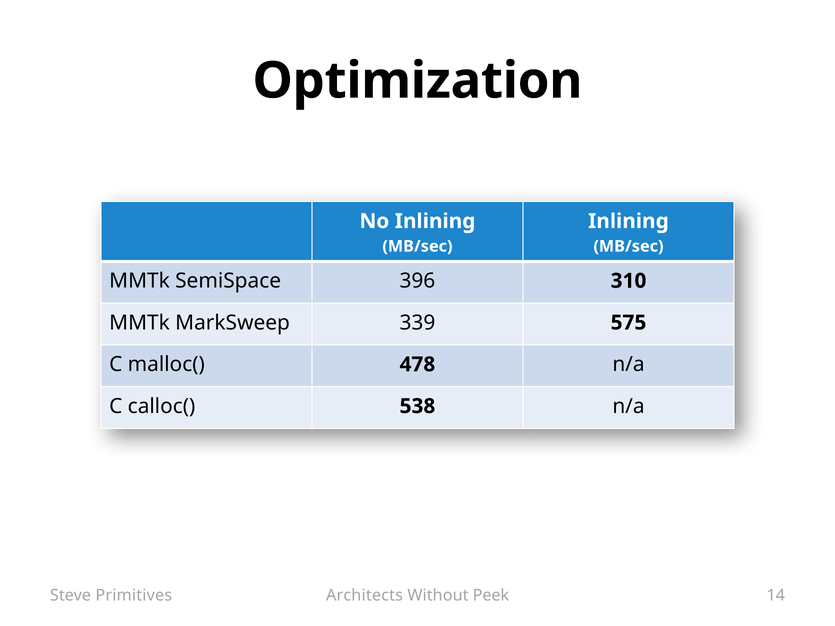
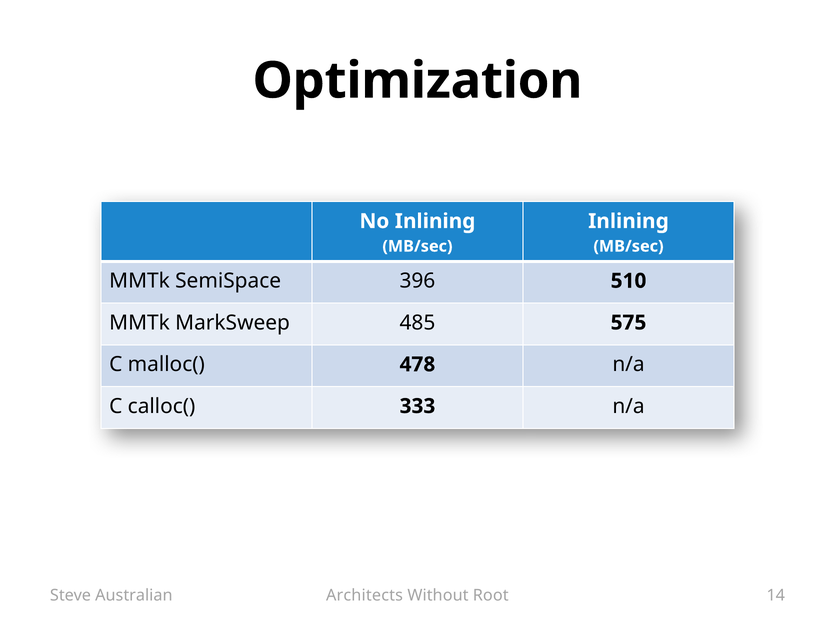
310: 310 -> 510
339: 339 -> 485
538: 538 -> 333
Primitives: Primitives -> Australian
Peek: Peek -> Root
